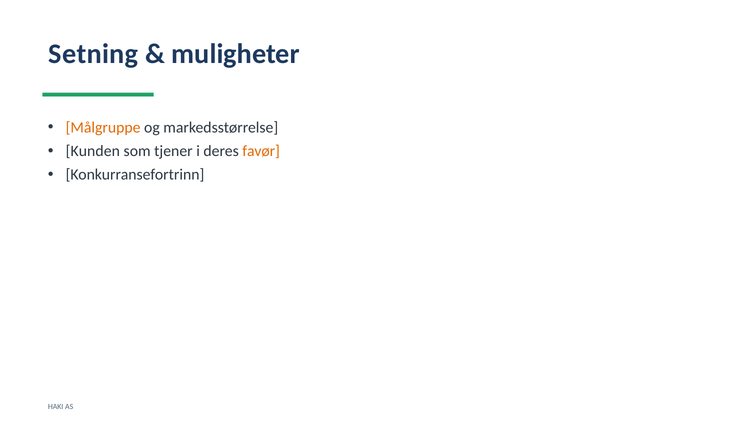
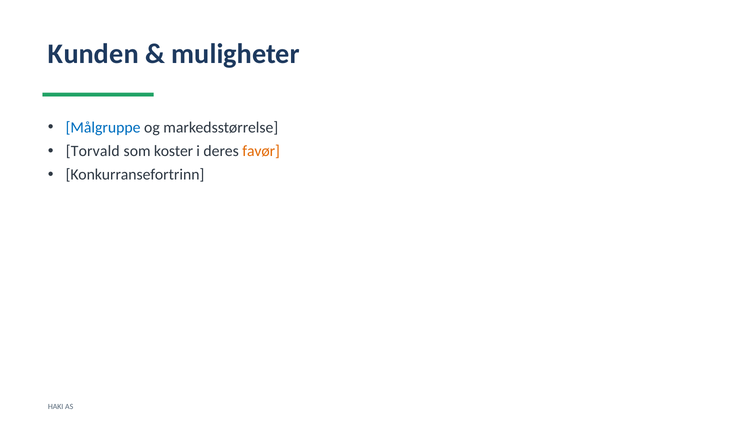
Setning: Setning -> Kunden
Målgruppe colour: orange -> blue
Kunden: Kunden -> Torvald
tjener: tjener -> koster
